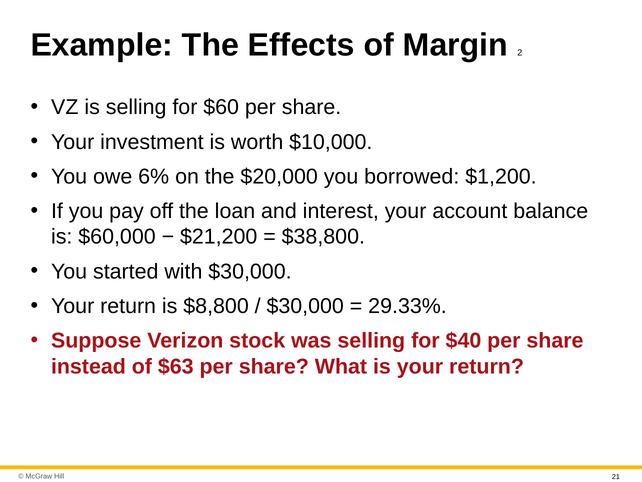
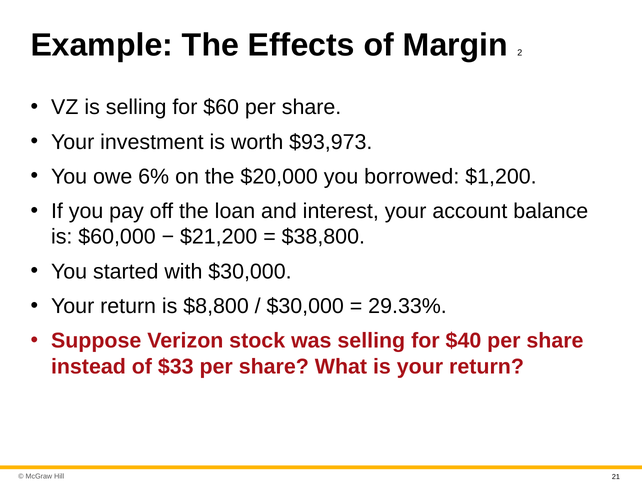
$10,000: $10,000 -> $93,973
$63: $63 -> $33
